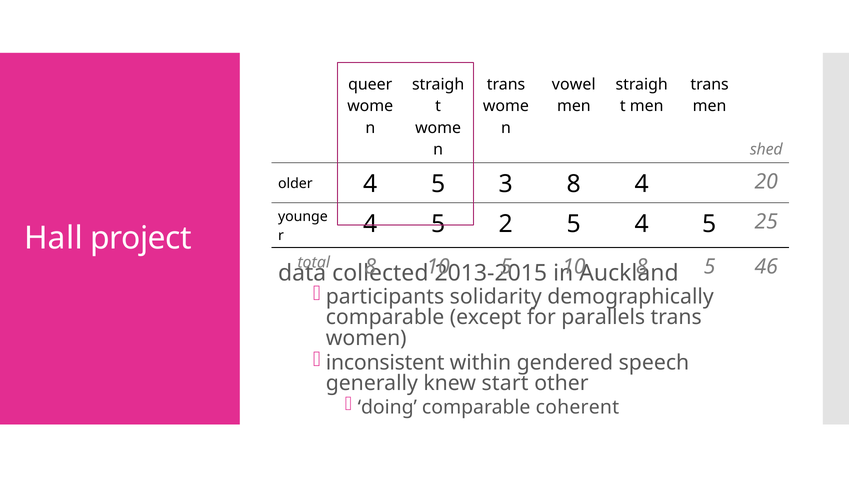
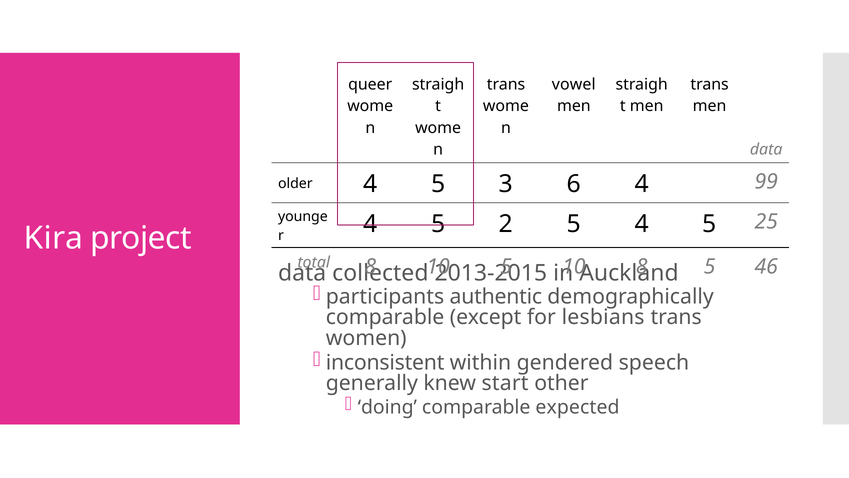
shed at (766, 149): shed -> data
3 8: 8 -> 6
20: 20 -> 99
Hall: Hall -> Kira
solidarity: solidarity -> authentic
parallels: parallels -> lesbians
coherent: coherent -> expected
